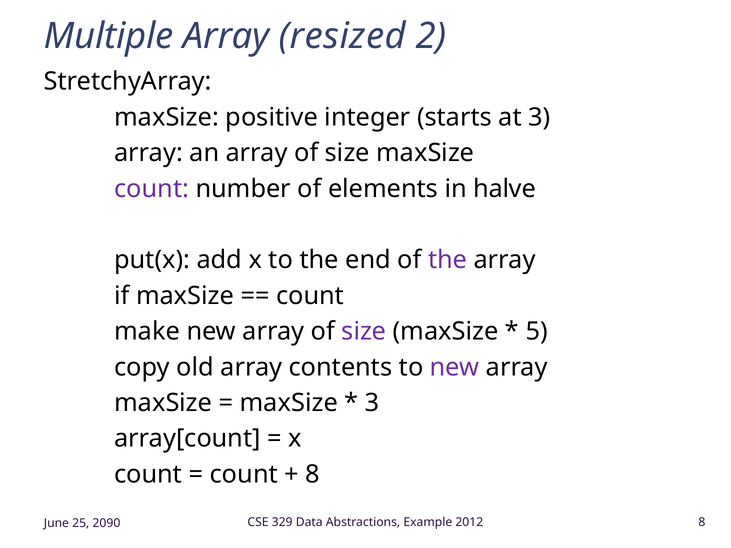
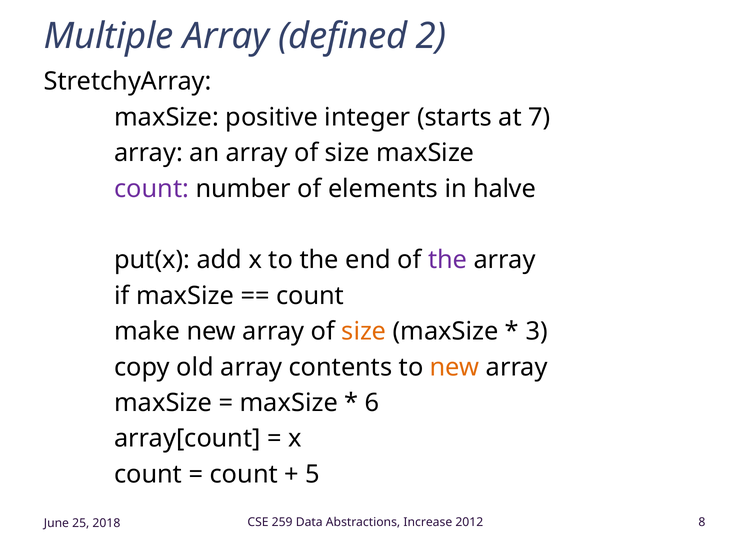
resized: resized -> defined
at 3: 3 -> 7
size at (364, 332) colour: purple -> orange
5: 5 -> 3
new at (455, 367) colour: purple -> orange
3 at (372, 403): 3 -> 6
8 at (313, 474): 8 -> 5
329: 329 -> 259
Example: Example -> Increase
2090: 2090 -> 2018
